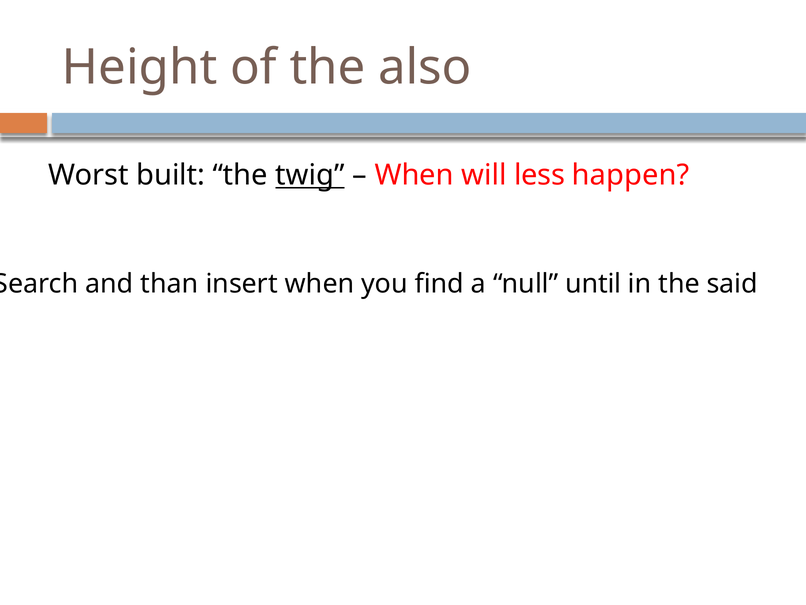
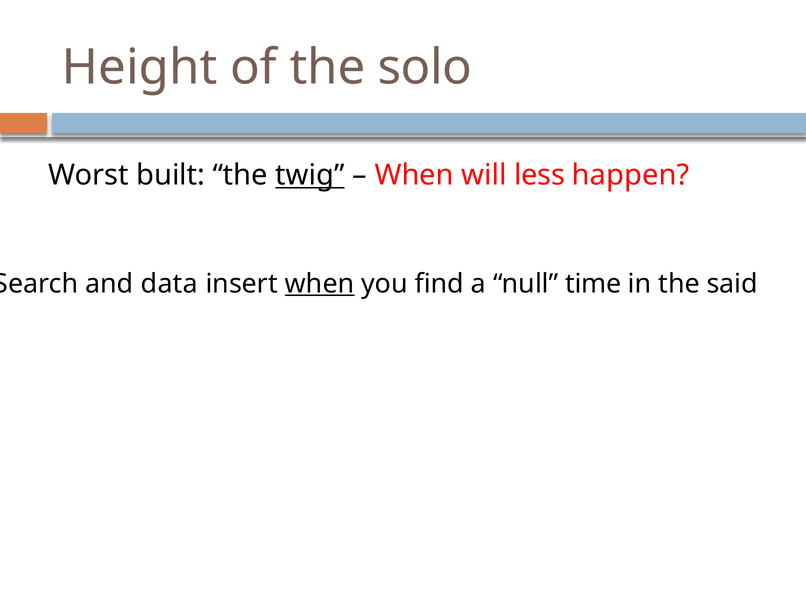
also: also -> solo
than: than -> data
when at (320, 284) underline: none -> present
until: until -> time
